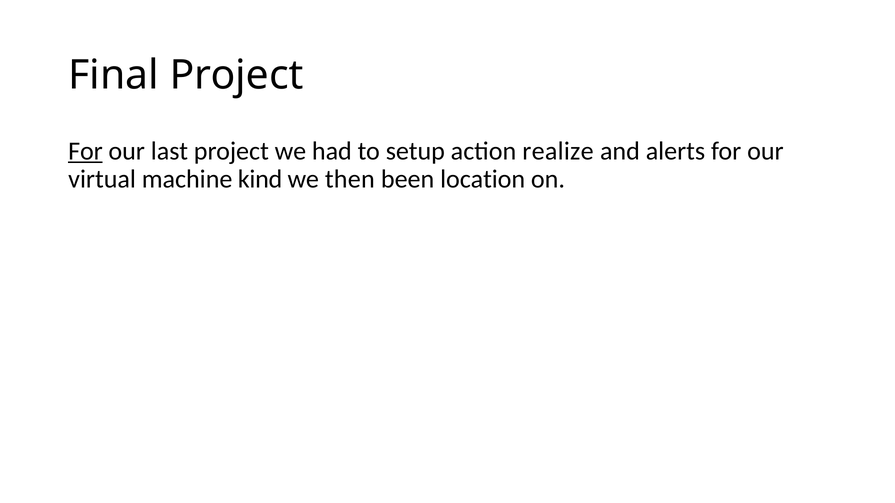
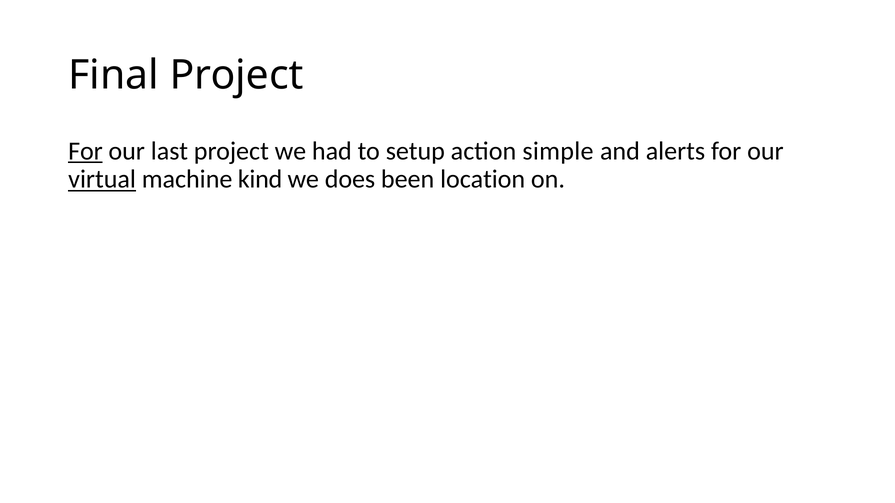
realize: realize -> simple
virtual underline: none -> present
then: then -> does
